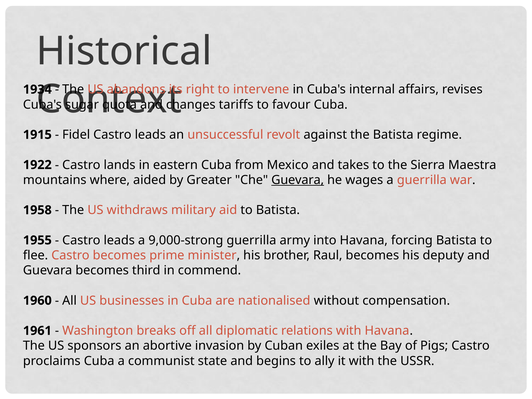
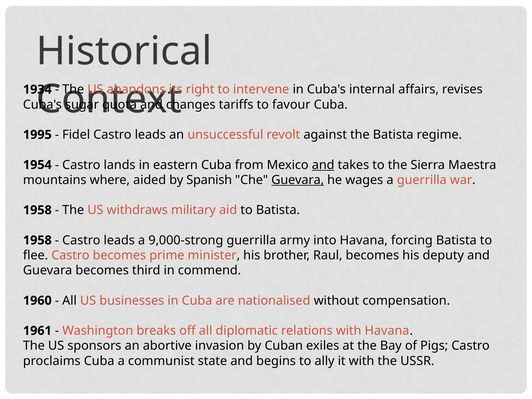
1915: 1915 -> 1995
1922: 1922 -> 1954
and at (323, 165) underline: none -> present
Greater: Greater -> Spanish
1955 at (37, 240): 1955 -> 1958
